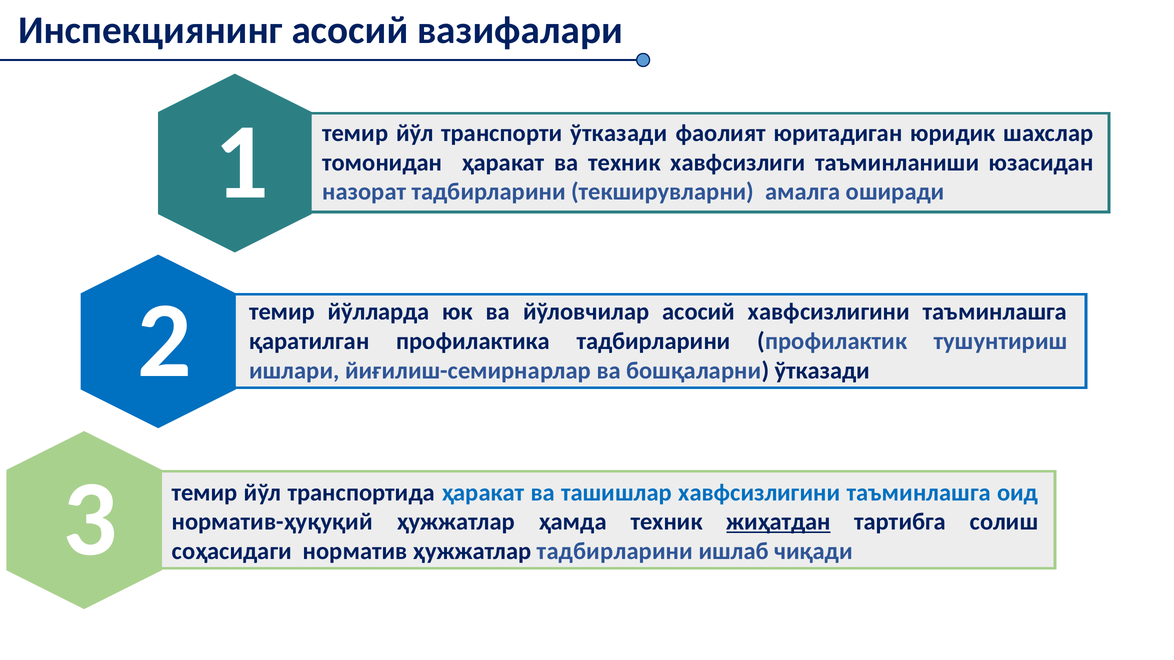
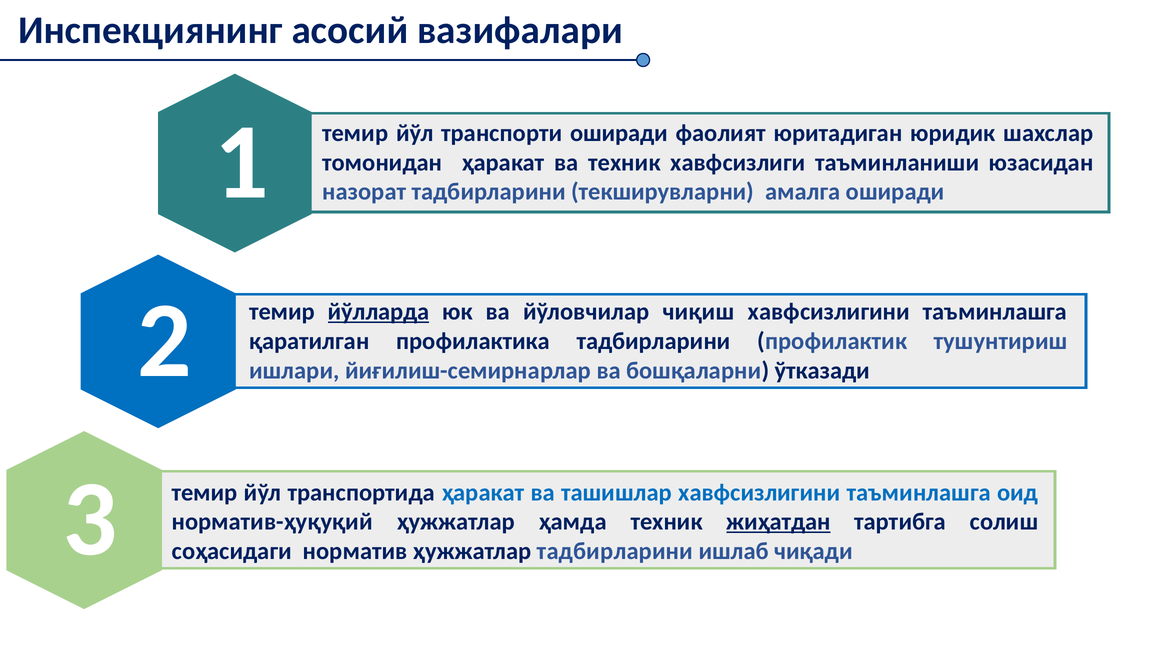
транспорти ўтказади: ўтказади -> оширади
йўлларда underline: none -> present
йўловчилар асосий: асосий -> чиқиш
